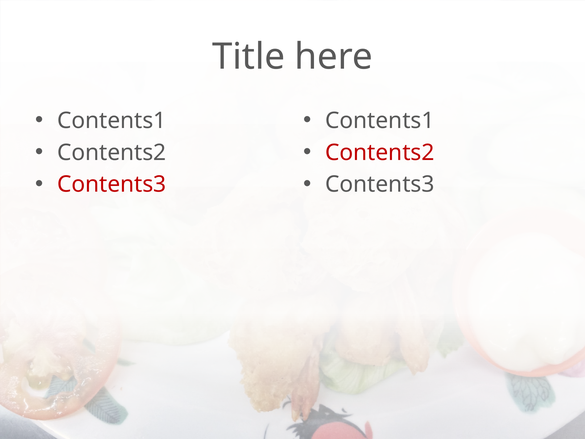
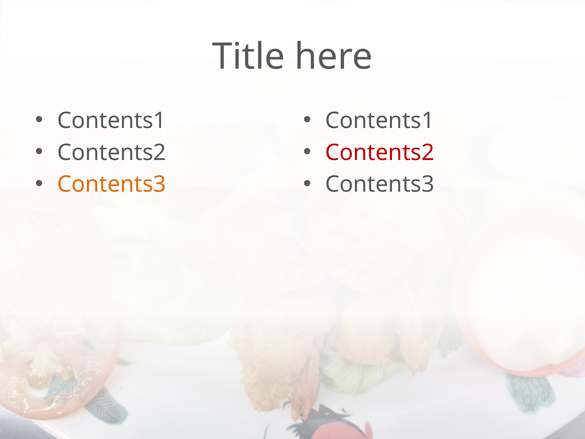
Contents3 at (112, 184) colour: red -> orange
